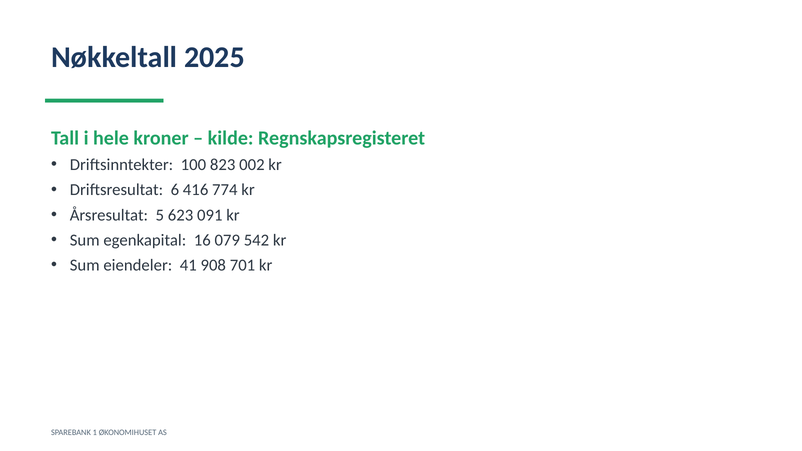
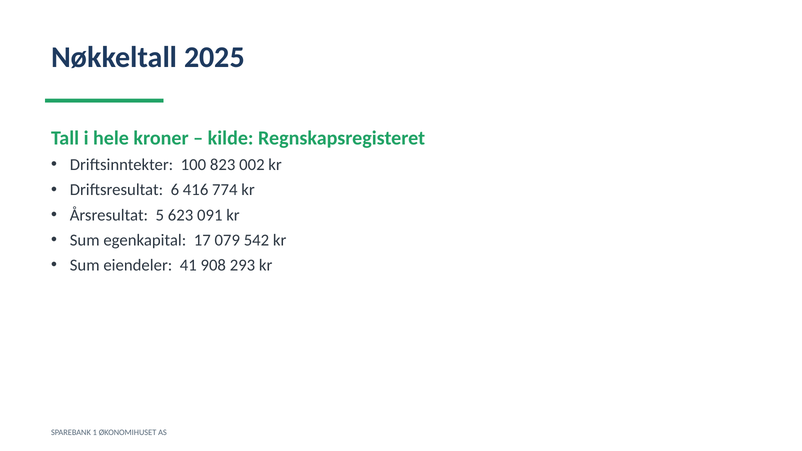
16: 16 -> 17
701: 701 -> 293
